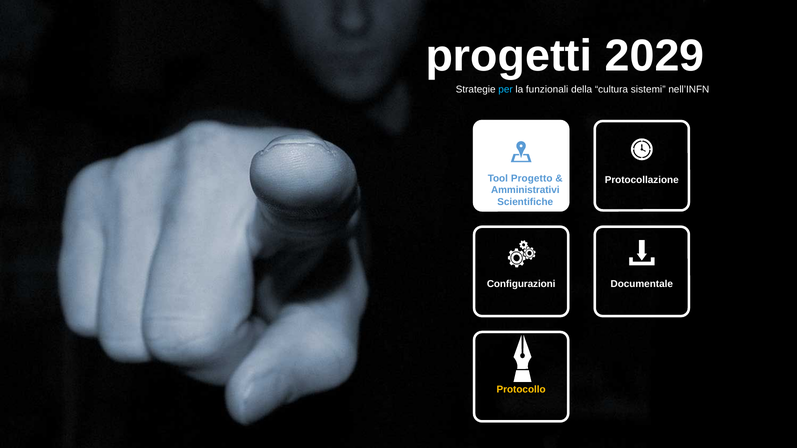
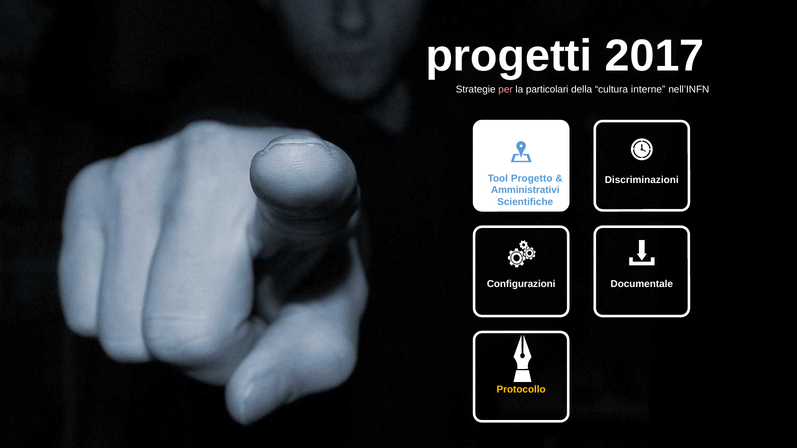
2029: 2029 -> 2017
per colour: light blue -> pink
funzionali: funzionali -> particolari
sistemi: sistemi -> interne
Protocollazione: Protocollazione -> Discriminazioni
